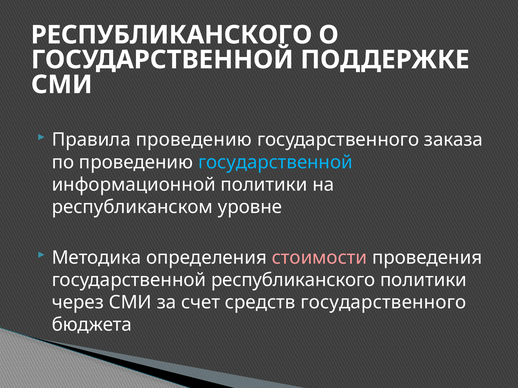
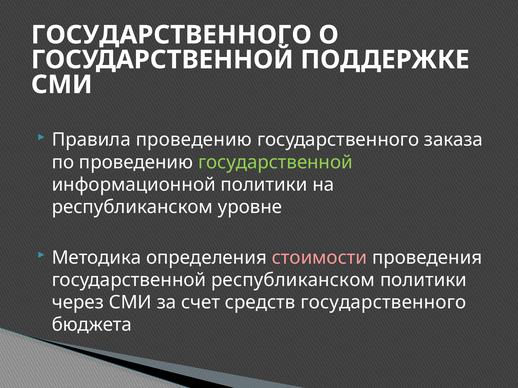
РЕСПУБЛИКАНСКОГО at (171, 35): РЕСПУБЛИКАНСКОГО -> ГОСУДАРСТВЕННОГО
государственной at (275, 162) colour: light blue -> light green
государственной республиканского: республиканского -> республиканском
